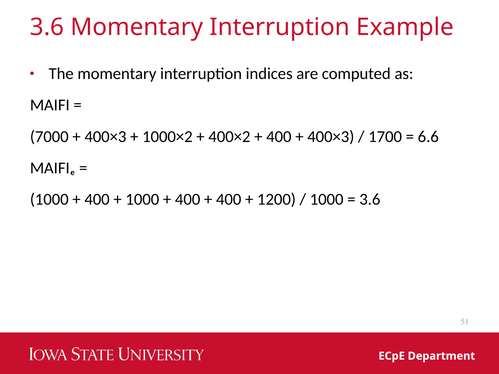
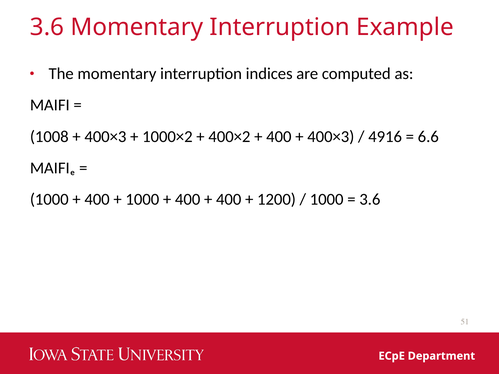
7000: 7000 -> 1008
1700: 1700 -> 4916
